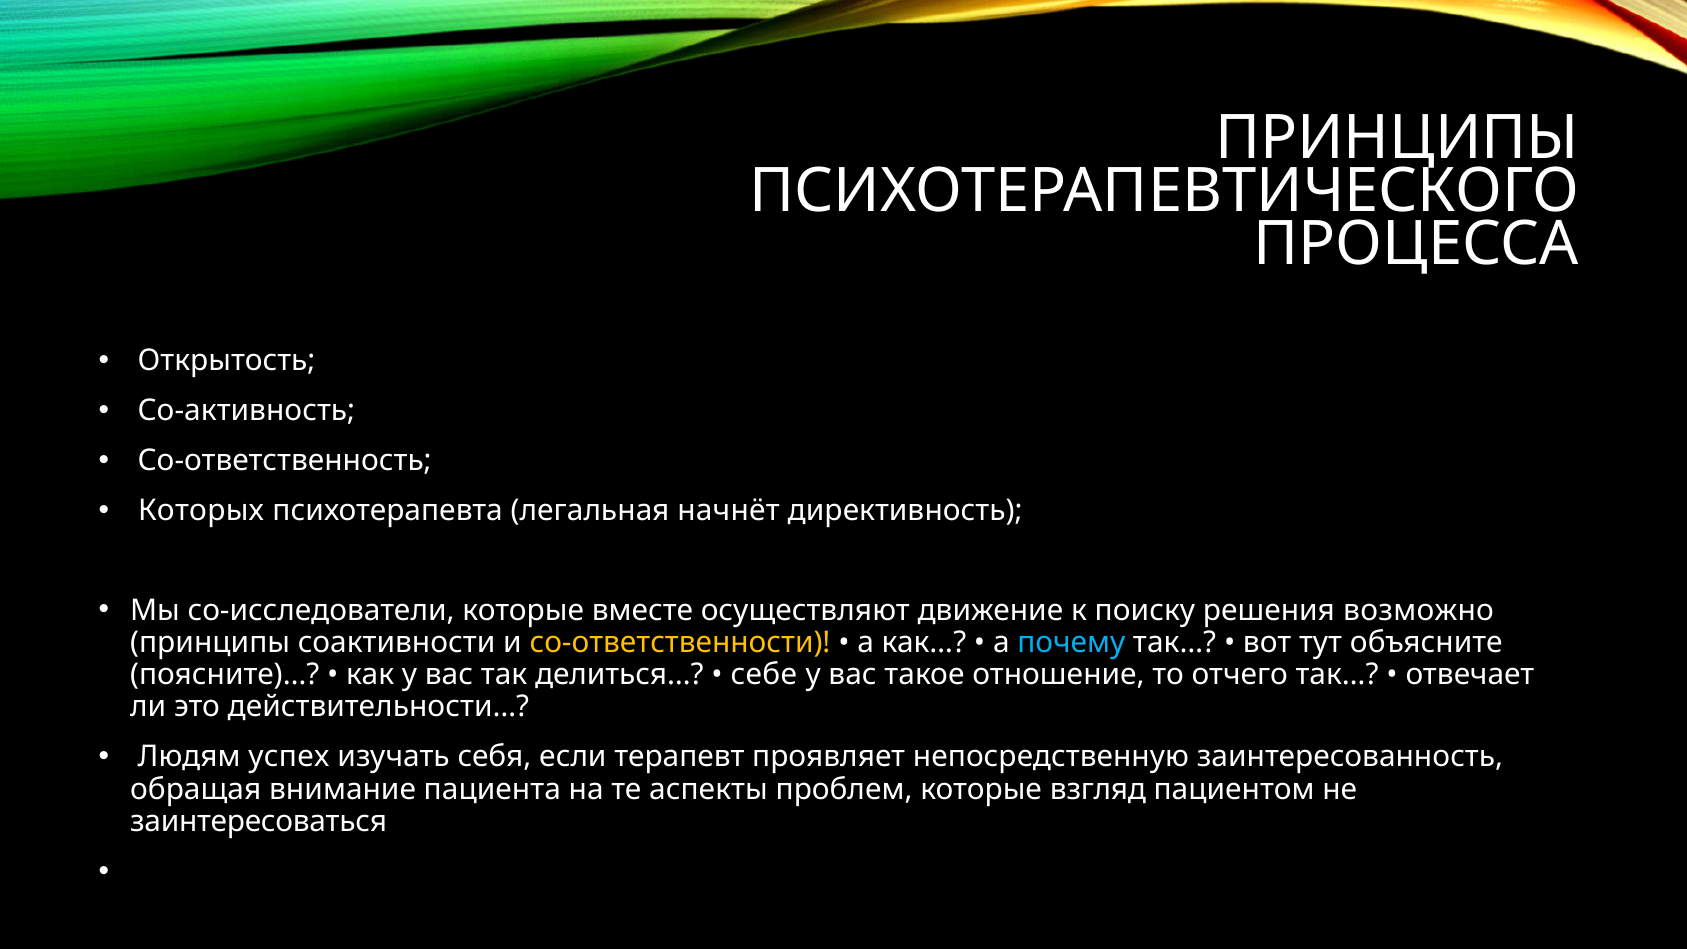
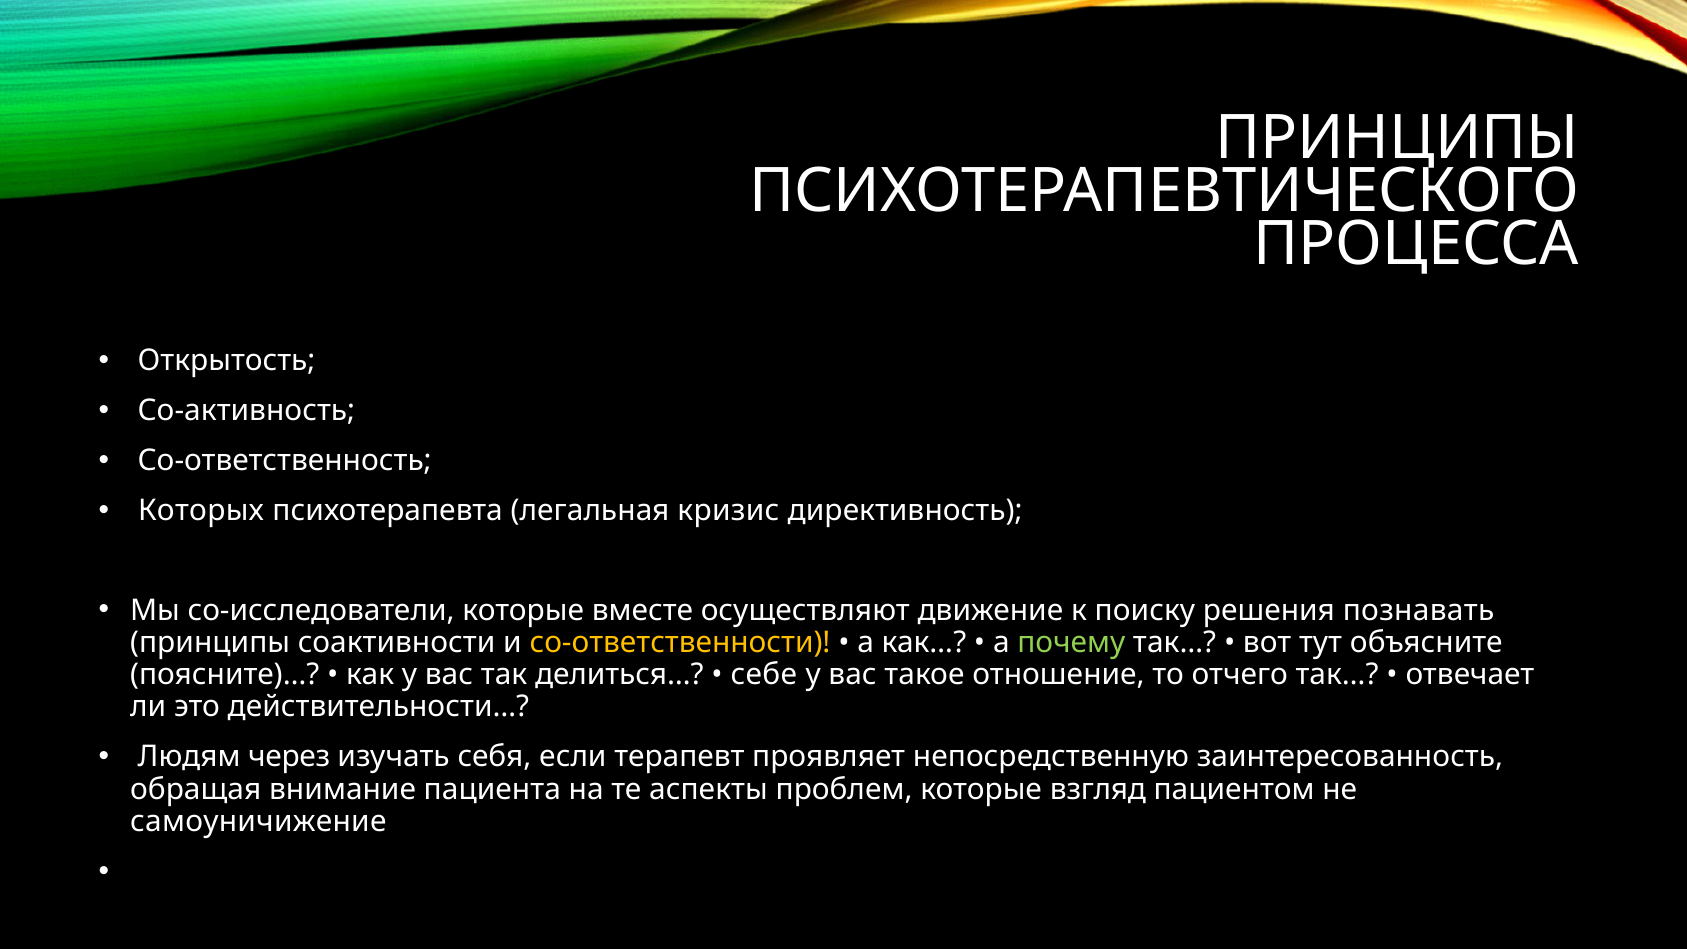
начнёт: начнёт -> кризис
возможно: возможно -> познавать
почему colour: light blue -> light green
успех: успех -> через
заинтересоваться: заинтересоваться -> самоуничижение
